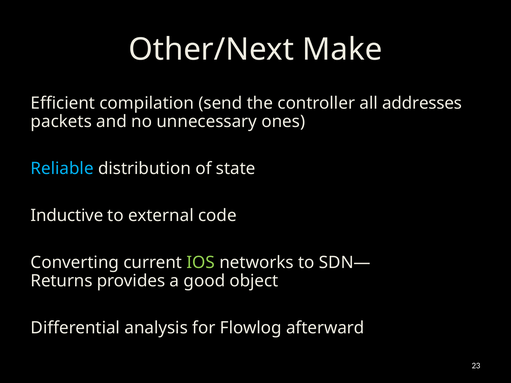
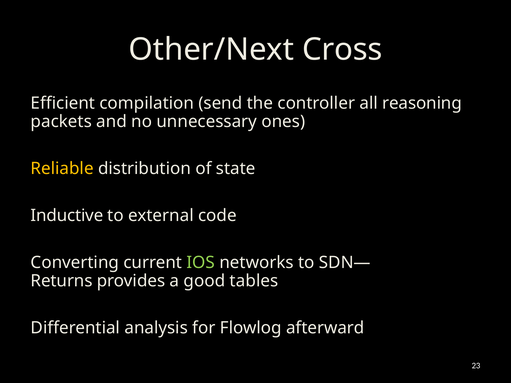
Make: Make -> Cross
addresses: addresses -> reasoning
Reliable colour: light blue -> yellow
object: object -> tables
